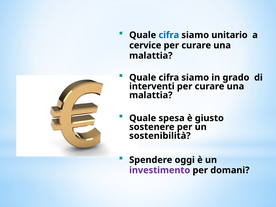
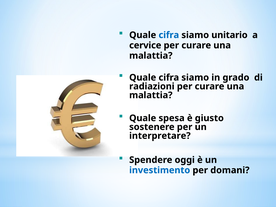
interventi: interventi -> radiazioni
sostenibilità: sostenibilità -> interpretare
investimento colour: purple -> blue
